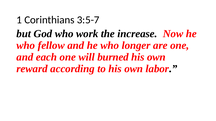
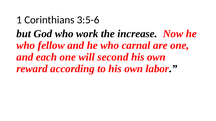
3:5-7: 3:5-7 -> 3:5-6
longer: longer -> carnal
burned: burned -> second
